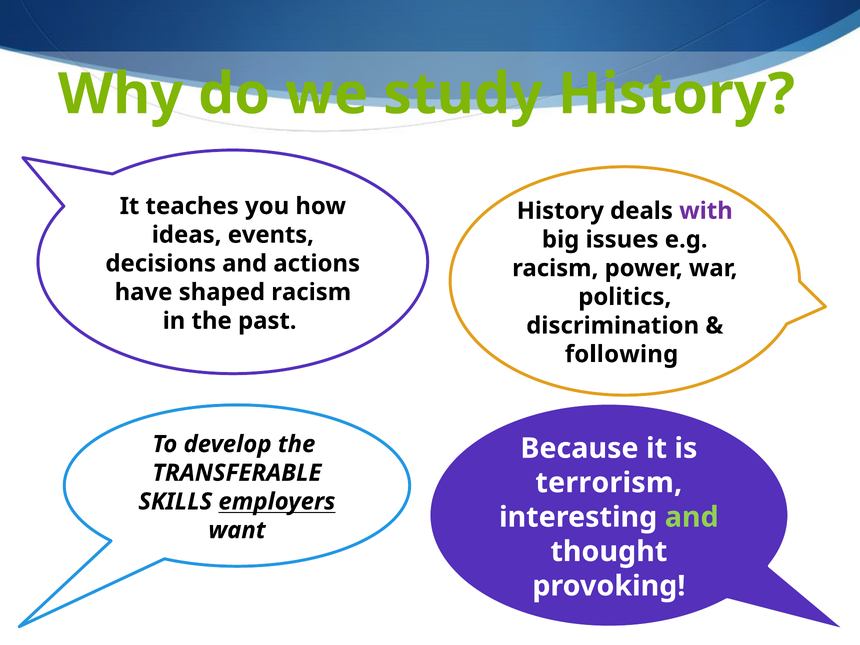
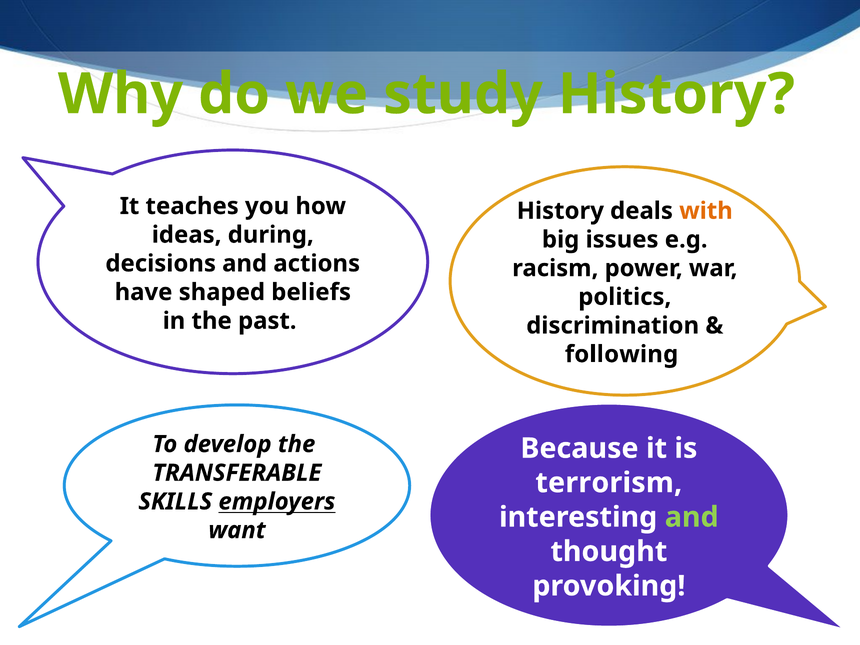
with colour: purple -> orange
events: events -> during
shaped racism: racism -> beliefs
